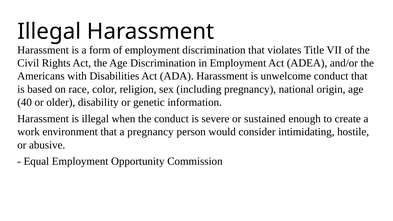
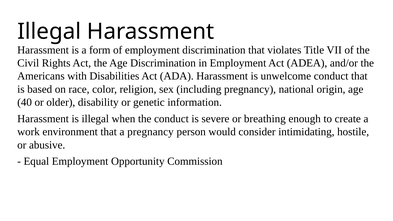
sustained: sustained -> breathing
